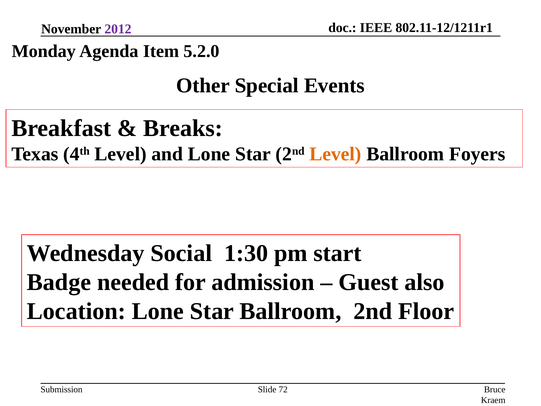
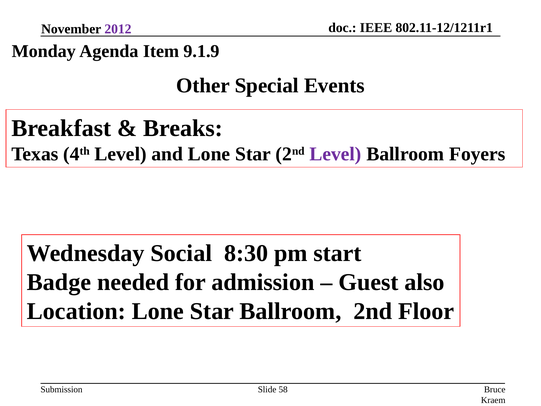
5.2.0: 5.2.0 -> 9.1.9
Level at (335, 154) colour: orange -> purple
1:30: 1:30 -> 8:30
72: 72 -> 58
